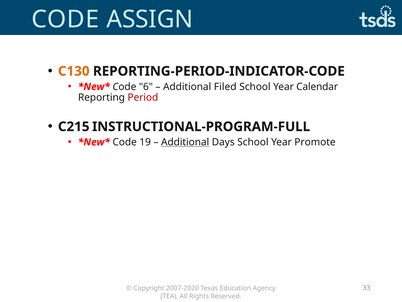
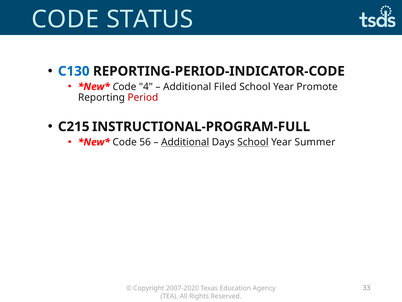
ASSIGN: ASSIGN -> STATUS
C130 colour: orange -> blue
6: 6 -> 4
Calendar: Calendar -> Promote
19: 19 -> 56
School at (253, 142) underline: none -> present
Promote: Promote -> Summer
